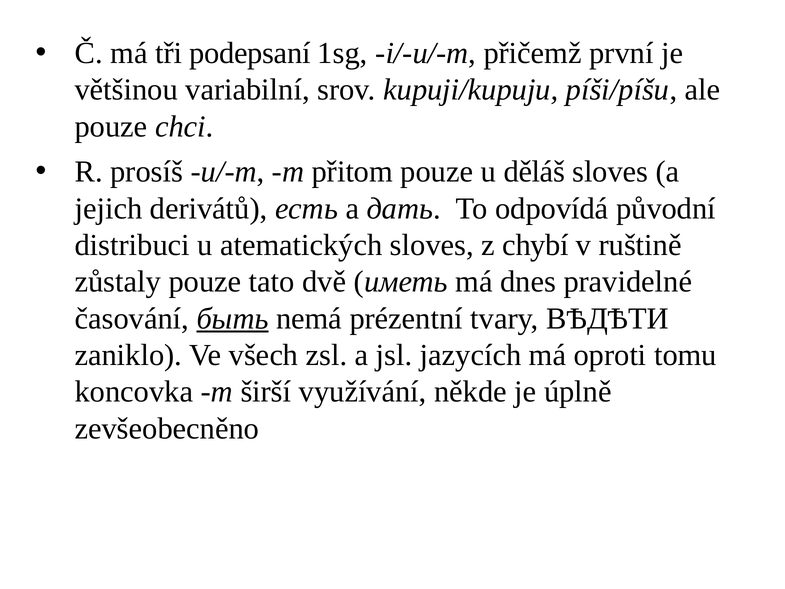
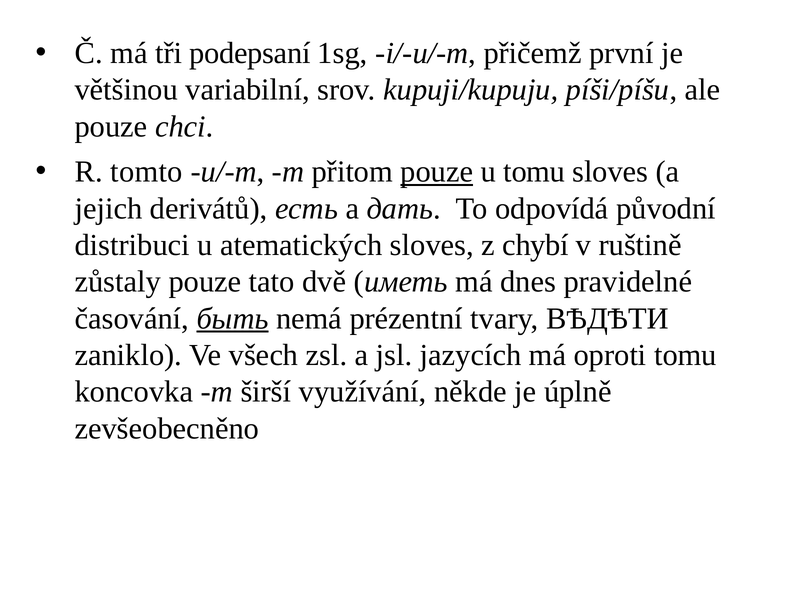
prosíš: prosíš -> tomto
pouze at (437, 172) underline: none -> present
u děláš: děláš -> tomu
